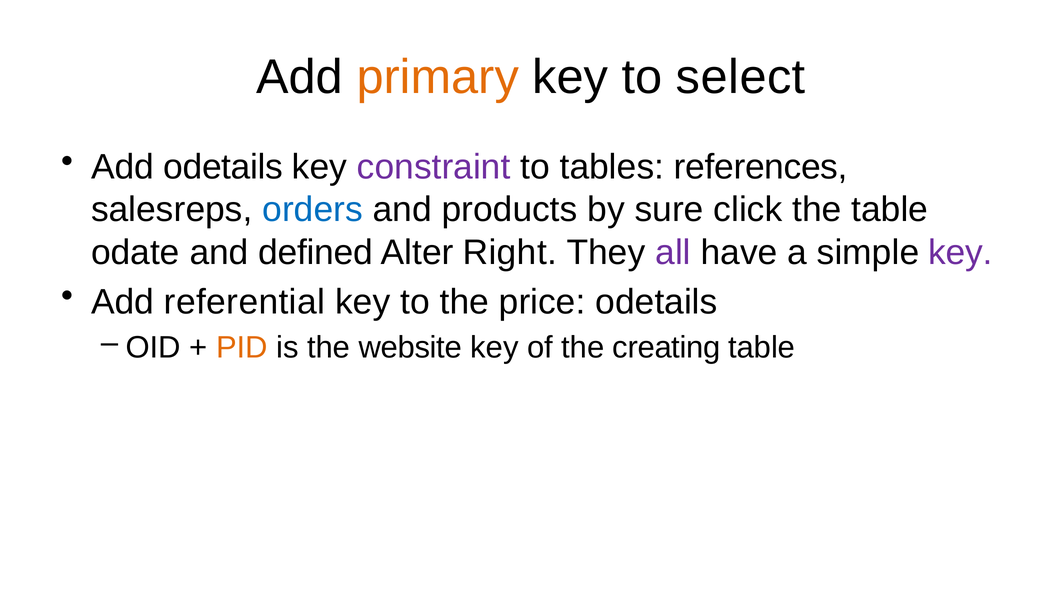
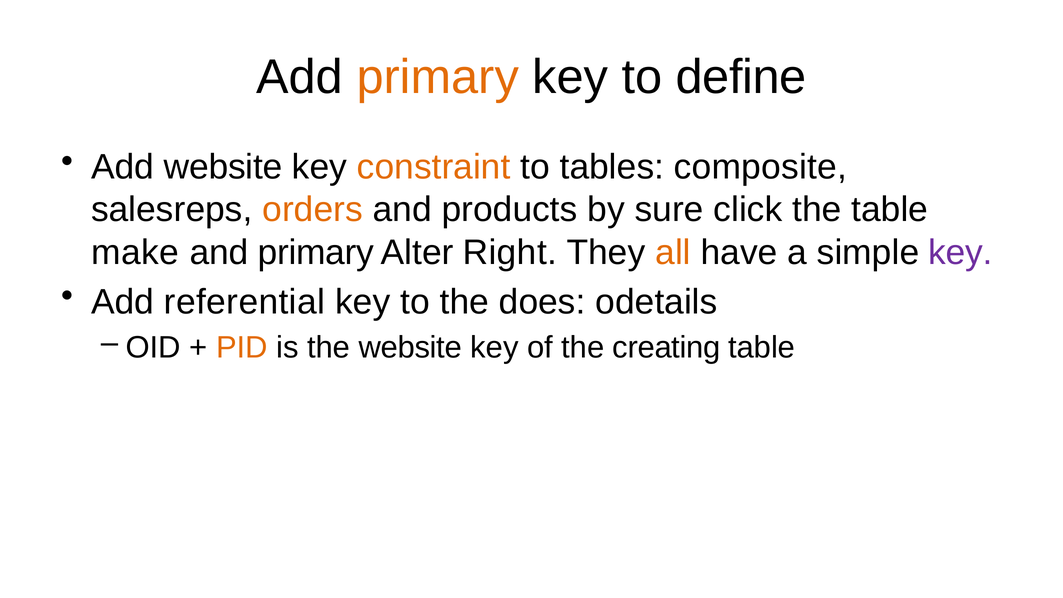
select: select -> define
Add odetails: odetails -> website
constraint colour: purple -> orange
references: references -> composite
orders colour: blue -> orange
odate: odate -> make
and defined: defined -> primary
all colour: purple -> orange
price: price -> does
